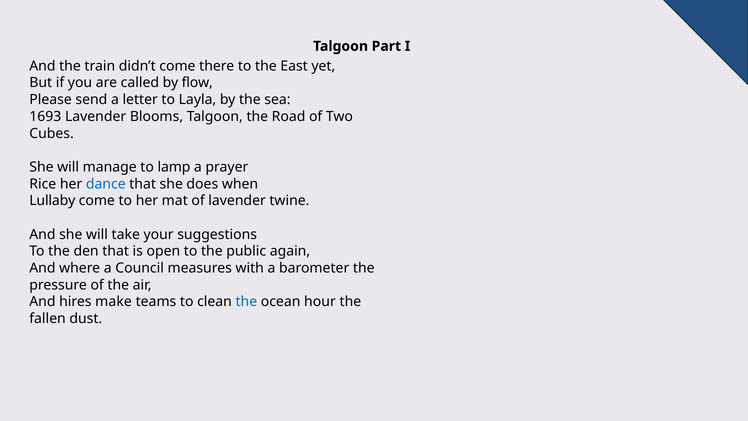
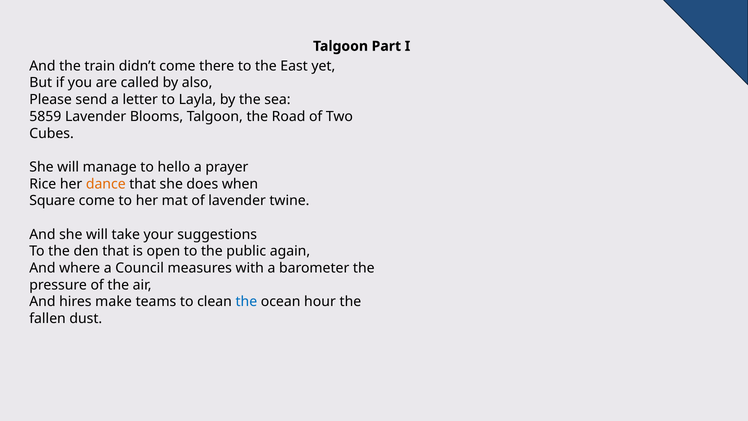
flow: flow -> also
1693: 1693 -> 5859
lamp: lamp -> hello
dance colour: blue -> orange
Lullaby: Lullaby -> Square
